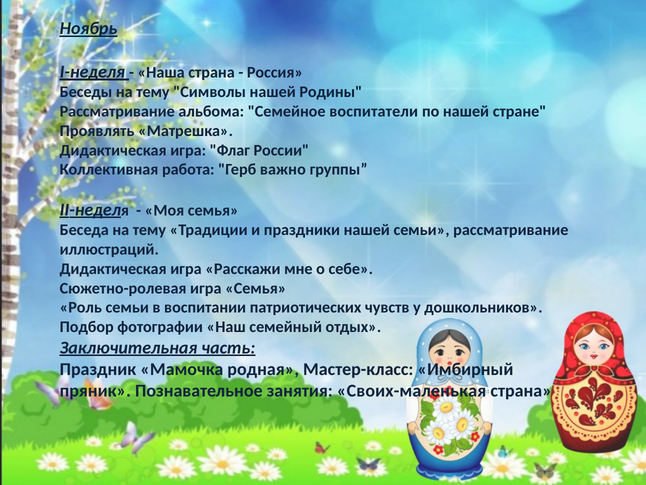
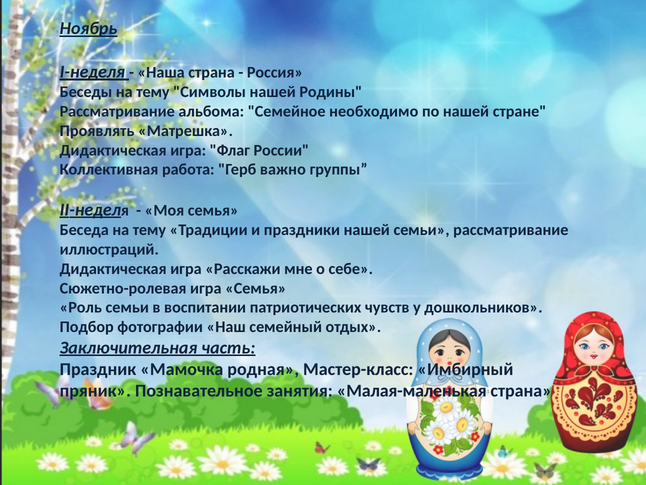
воспитатели: воспитатели -> необходимо
Своих-маленькая: Своих-маленькая -> Малая-маленькая
